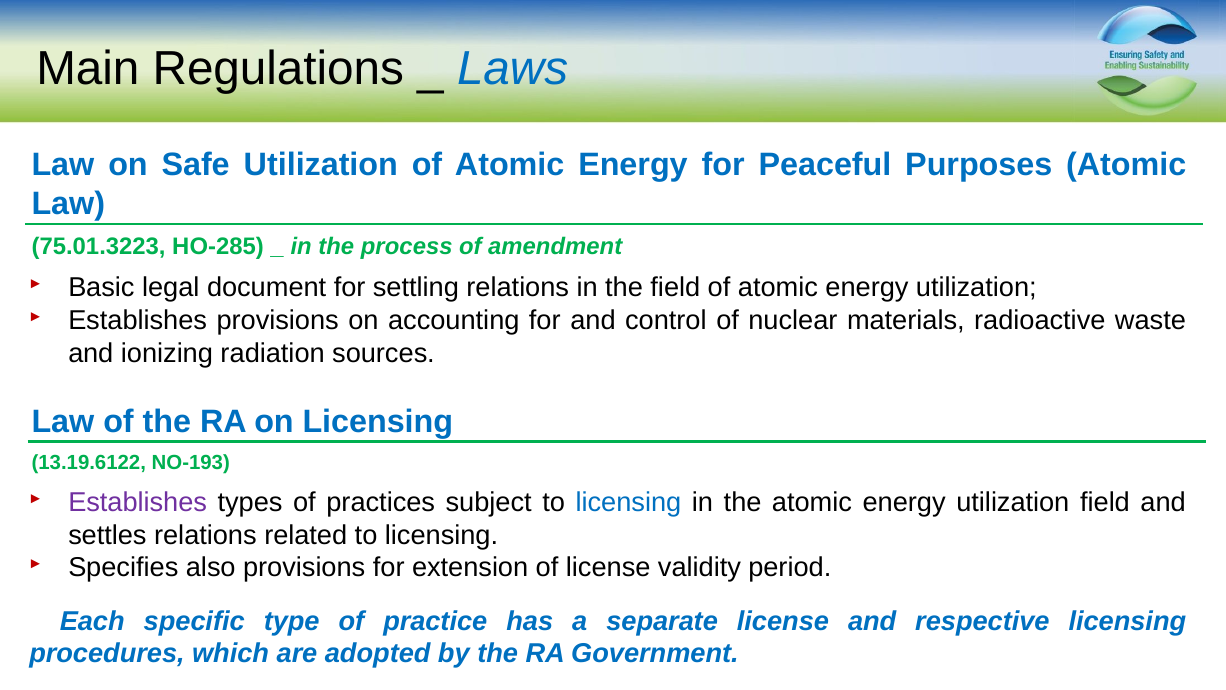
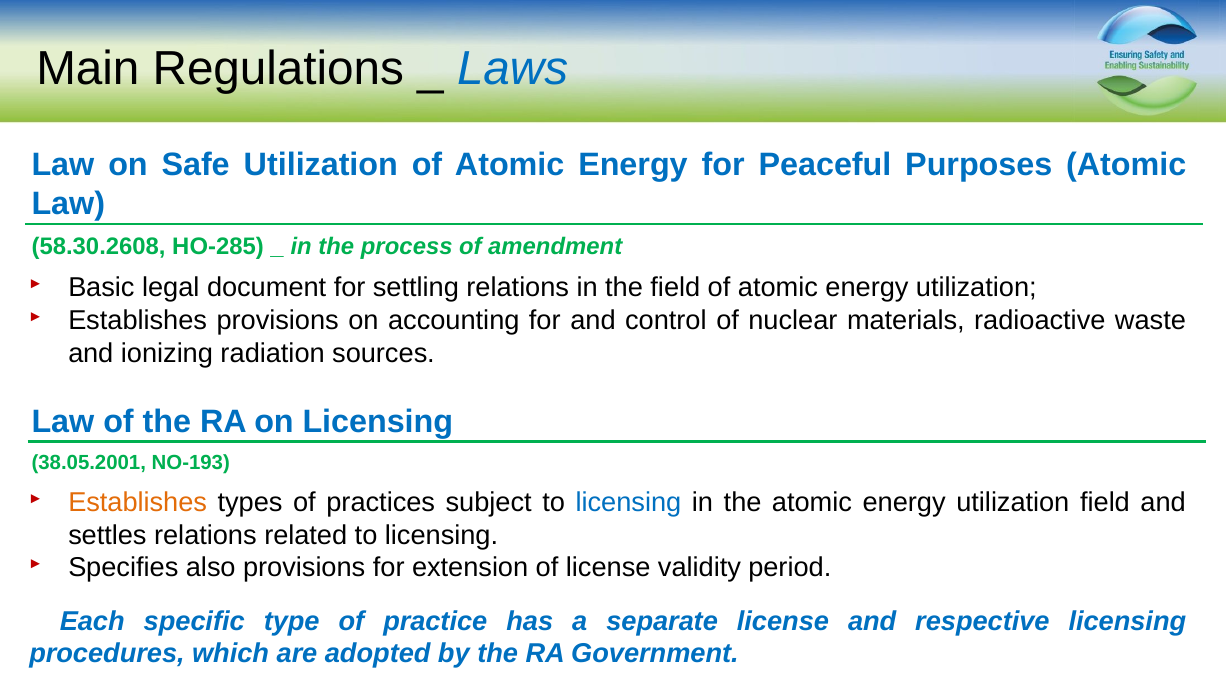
75.01.3223: 75.01.3223 -> 58.30.2608
13.19.6122: 13.19.6122 -> 38.05.2001
Establishes at (138, 502) colour: purple -> orange
